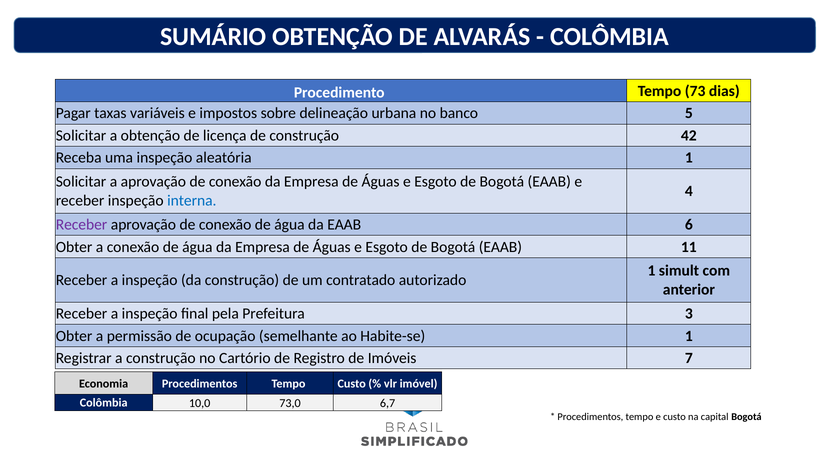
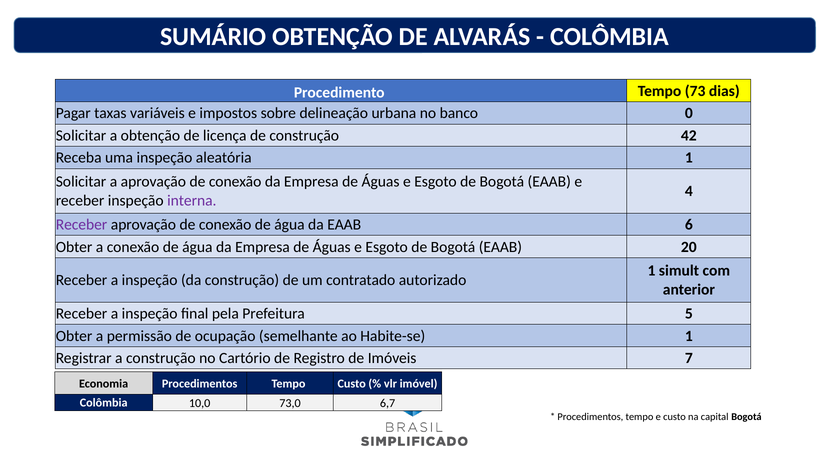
5: 5 -> 0
interna colour: blue -> purple
11: 11 -> 20
3: 3 -> 5
